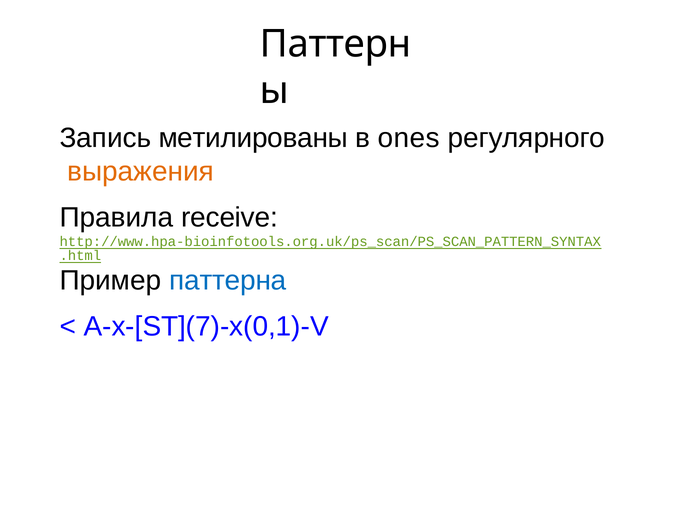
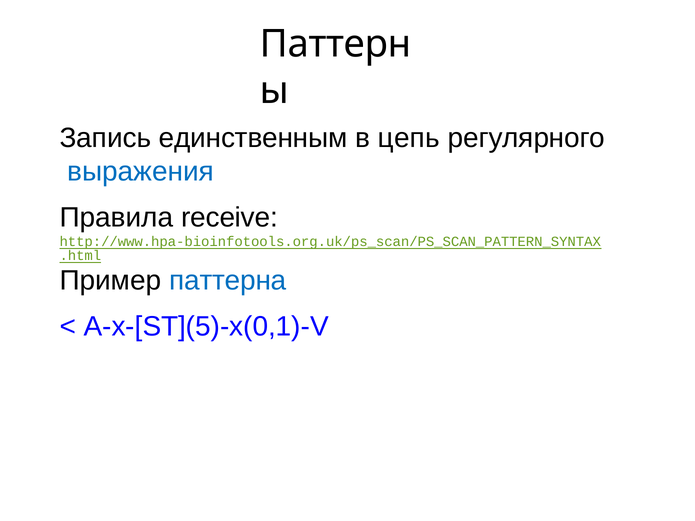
метилированы: метилированы -> единственным
ones: ones -> цепь
выражения colour: orange -> blue
A-x-[ST](7)-x(0,1)-V: A-x-[ST](7)-x(0,1)-V -> A-x-[ST](5)-x(0,1)-V
